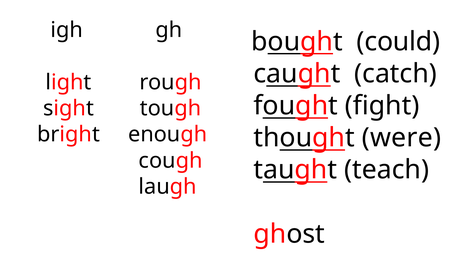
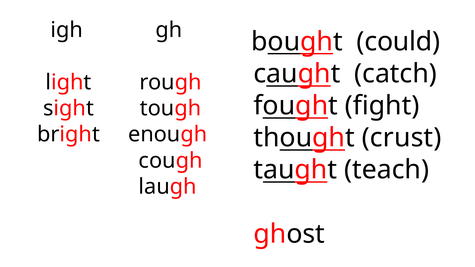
were: were -> crust
